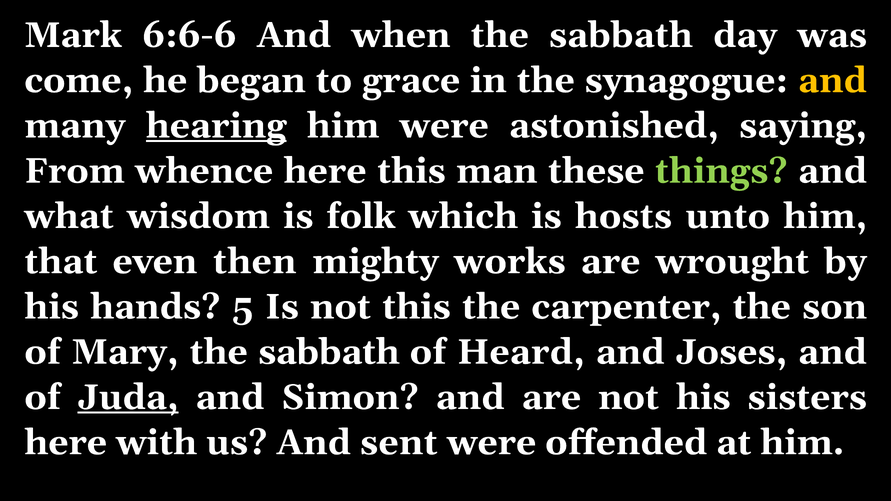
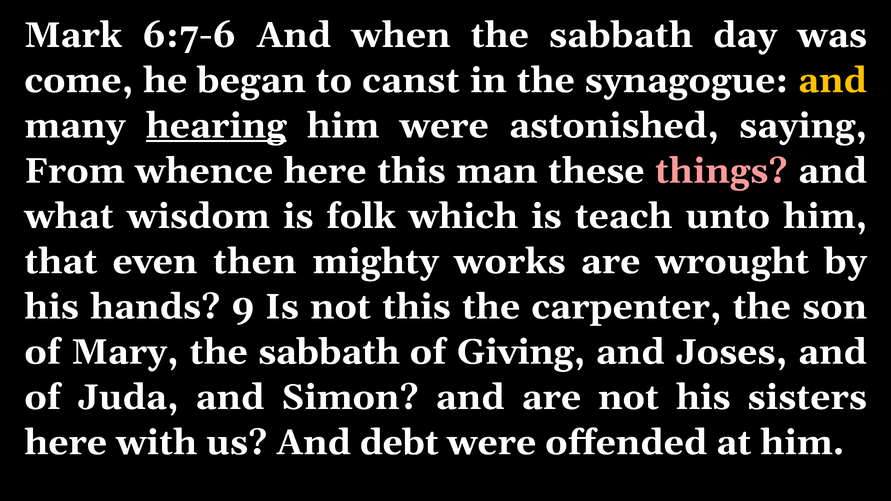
6:6-6: 6:6-6 -> 6:7-6
grace: grace -> canst
things colour: light green -> pink
hosts: hosts -> teach
5: 5 -> 9
Heard: Heard -> Giving
Juda underline: present -> none
sent: sent -> debt
